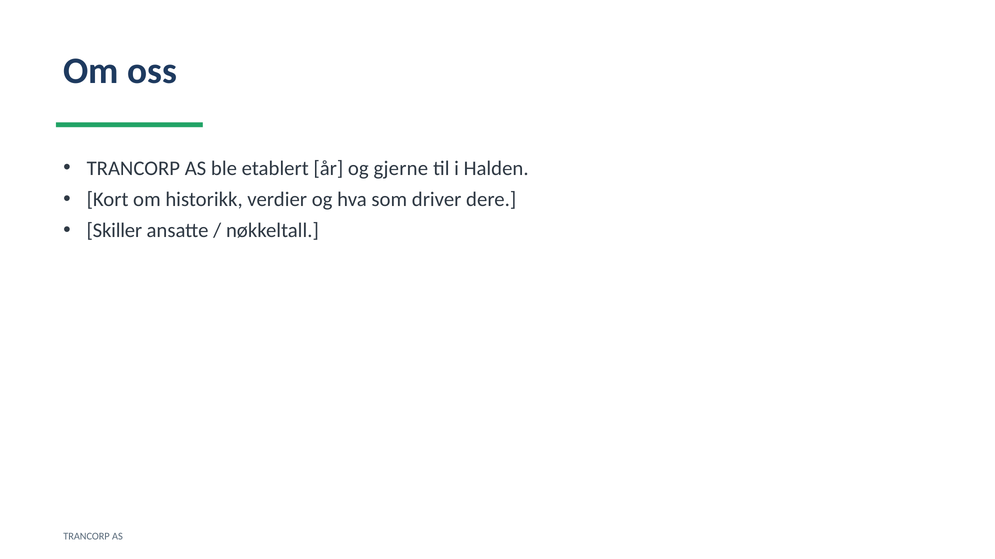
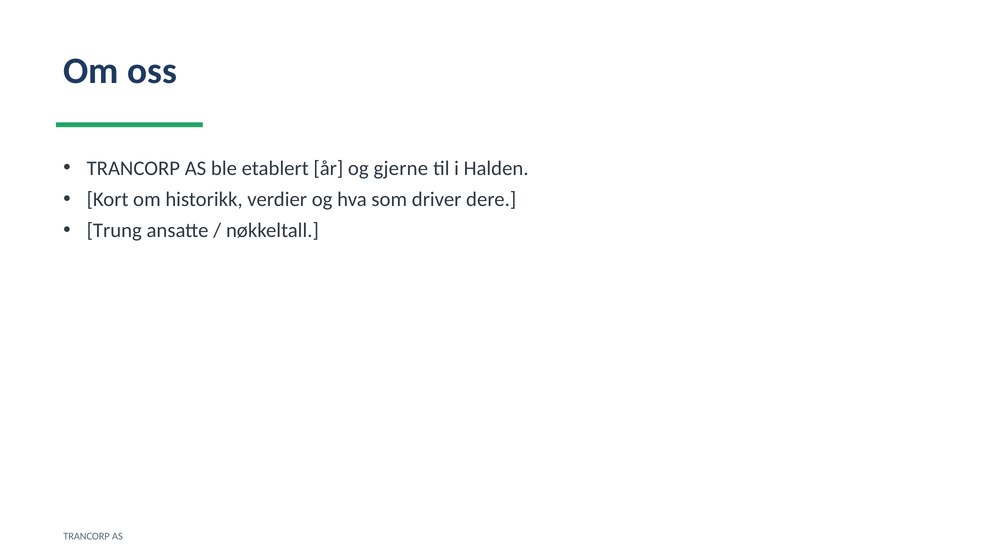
Skiller: Skiller -> Trung
